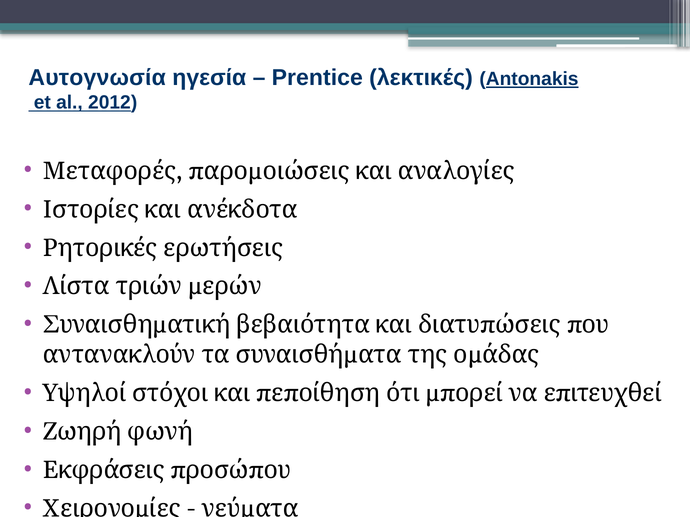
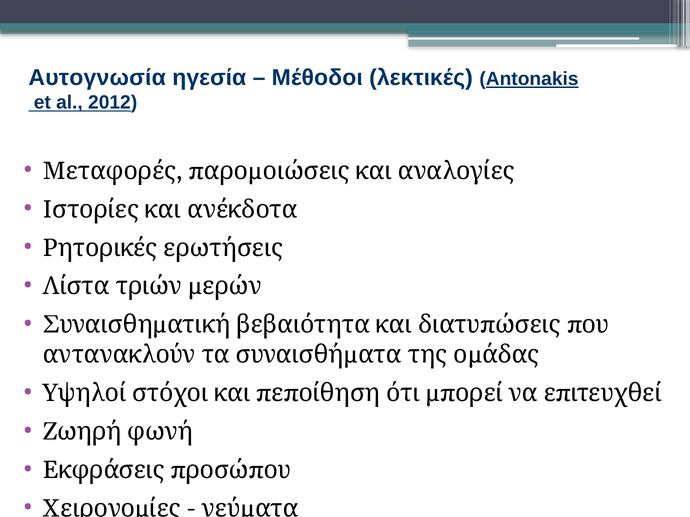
Prentice: Prentice -> Μέθοδοι
